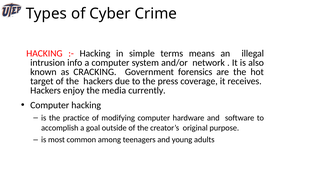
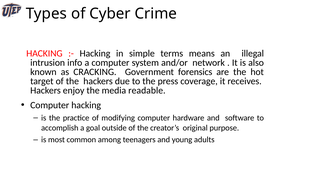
currently: currently -> readable
